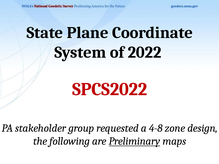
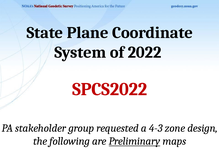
4-8: 4-8 -> 4-3
